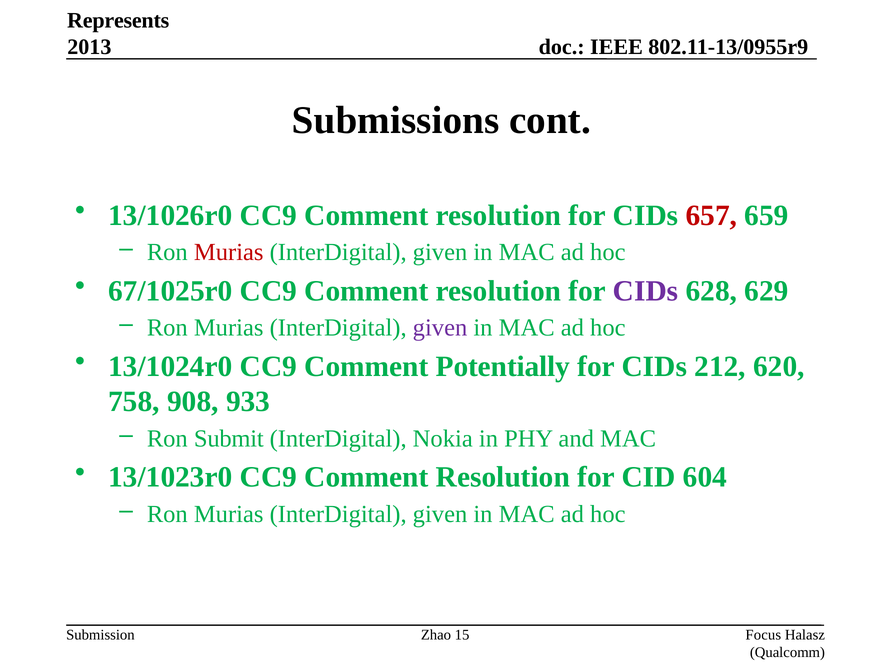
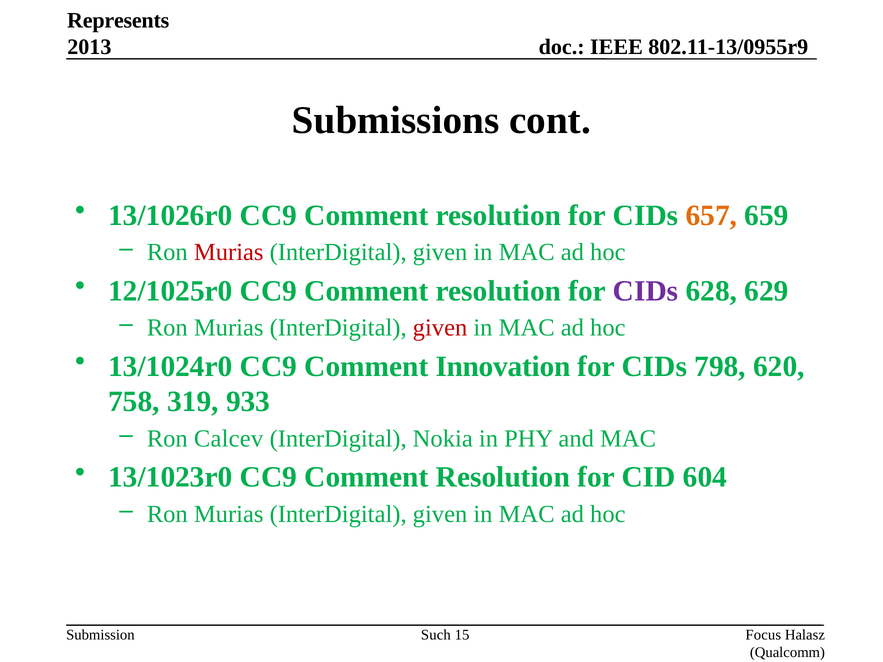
657 colour: red -> orange
67/1025r0: 67/1025r0 -> 12/1025r0
given at (440, 328) colour: purple -> red
Potentially: Potentially -> Innovation
212: 212 -> 798
908: 908 -> 319
Submit: Submit -> Calcev
Zhao: Zhao -> Such
